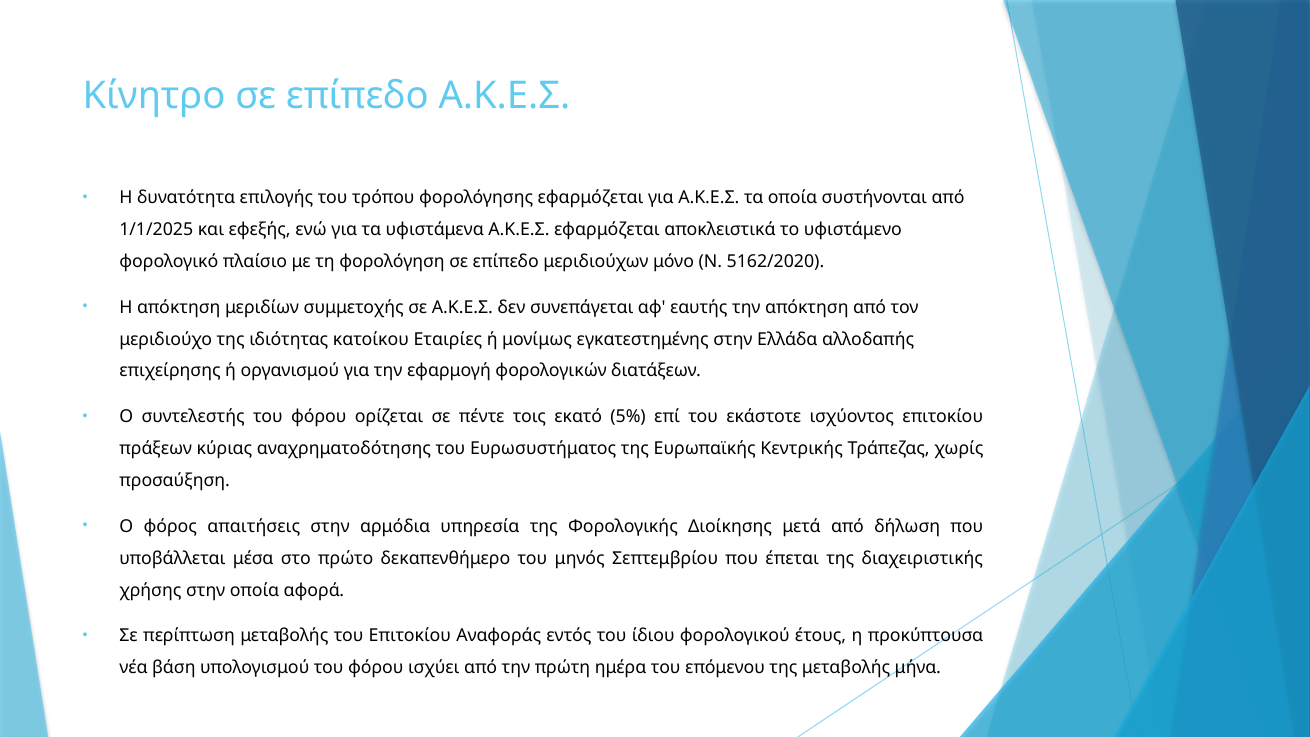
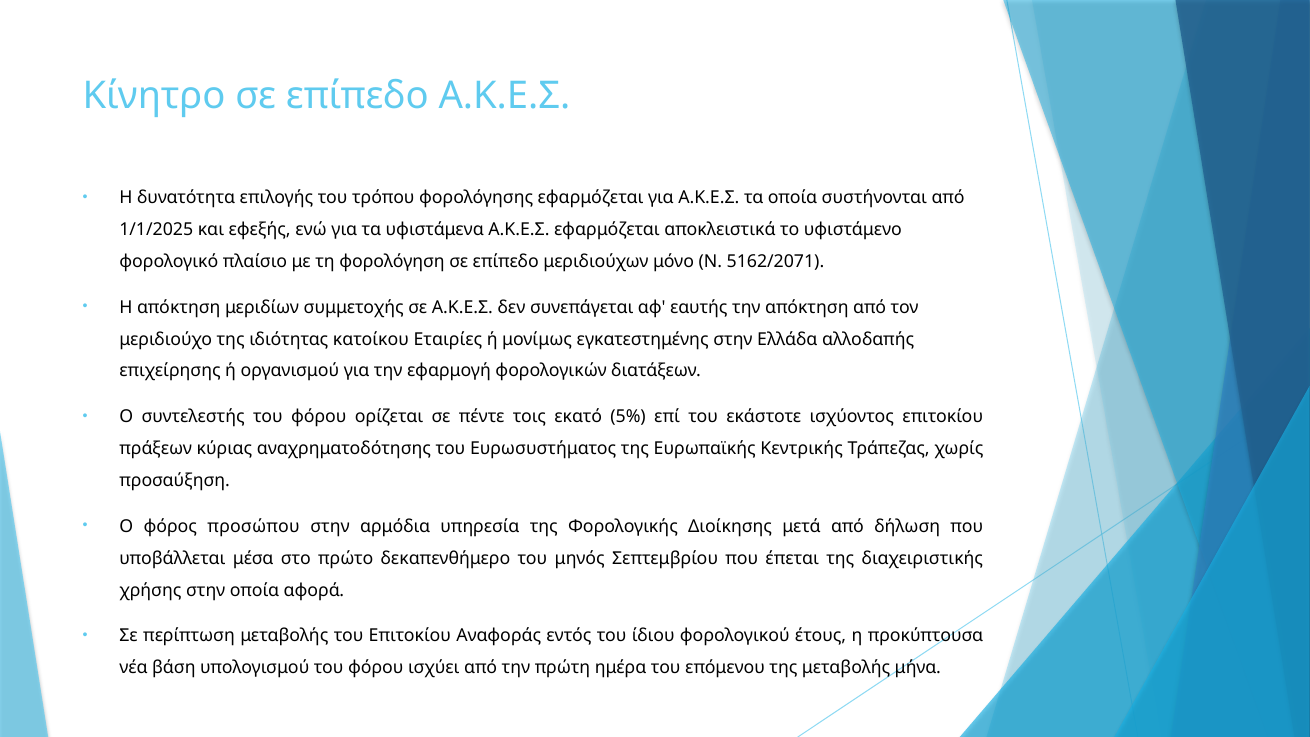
5162/2020: 5162/2020 -> 5162/2071
απαιτήσεις: απαιτήσεις -> προσώπου
